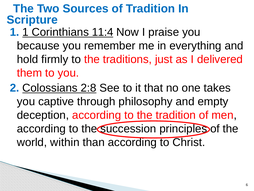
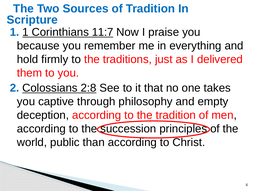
11:4: 11:4 -> 11:7
within: within -> public
